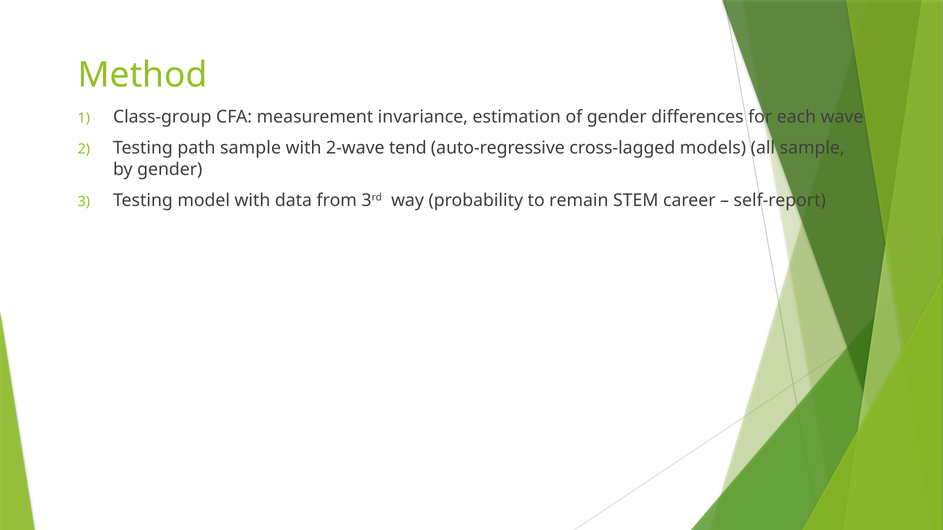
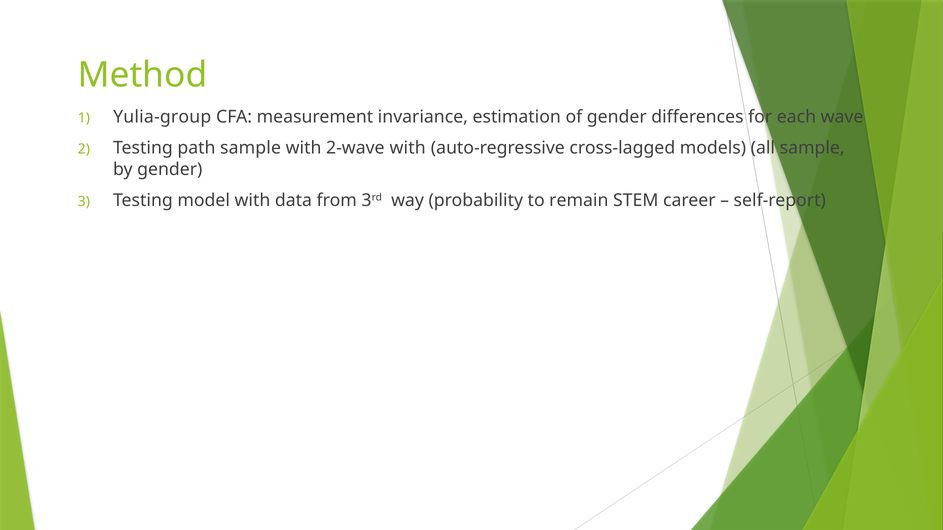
Class-group: Class-group -> Yulia-group
2-wave tend: tend -> with
